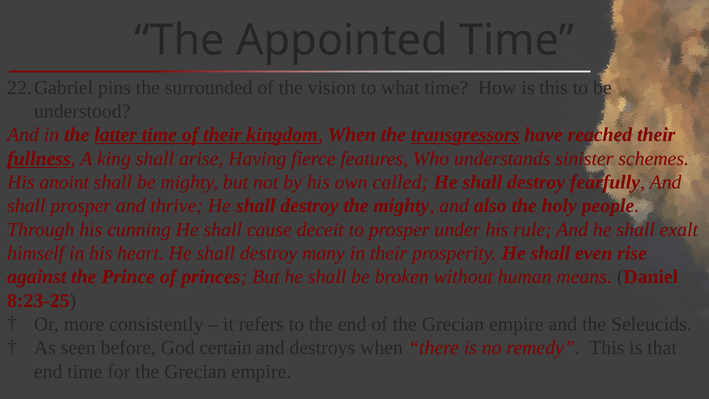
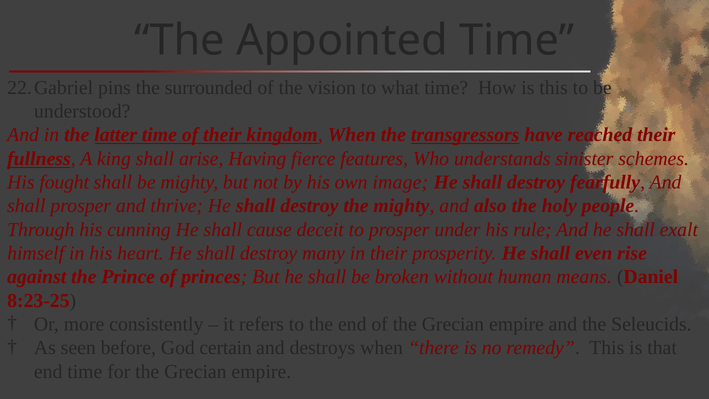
anoint: anoint -> fought
called: called -> image
